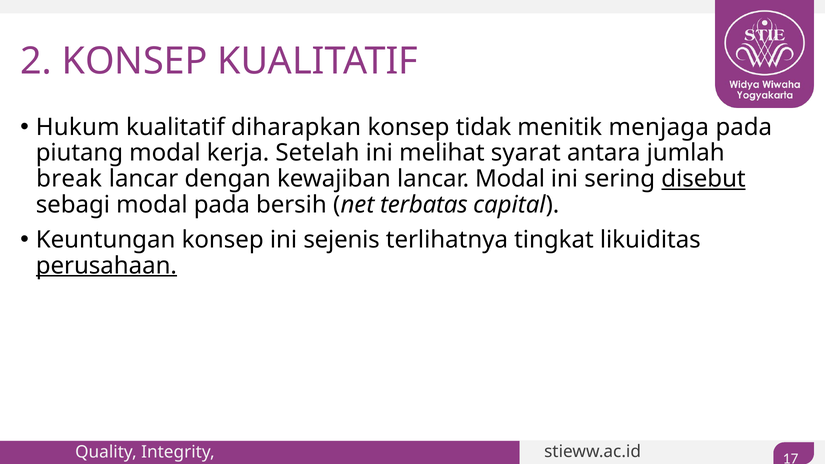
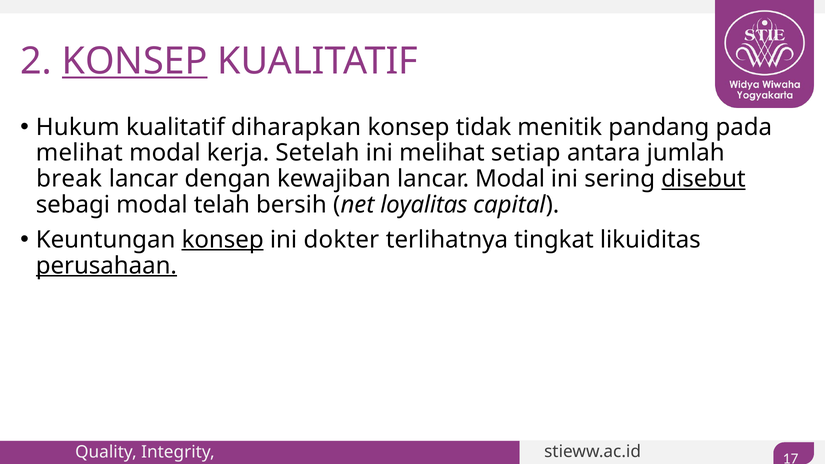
KONSEP at (135, 61) underline: none -> present
menjaga: menjaga -> pandang
piutang at (79, 153): piutang -> melihat
syarat: syarat -> setiap
modal pada: pada -> telah
terbatas: terbatas -> loyalitas
konsep at (223, 240) underline: none -> present
sejenis: sejenis -> dokter
